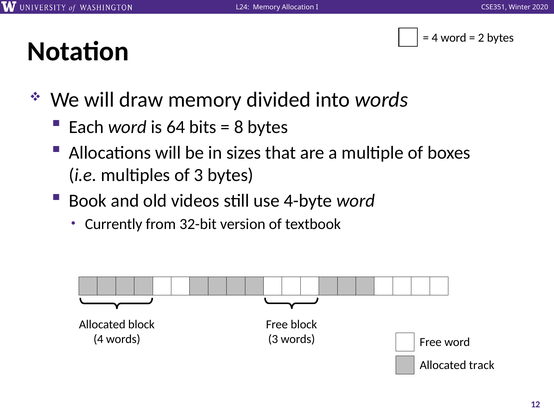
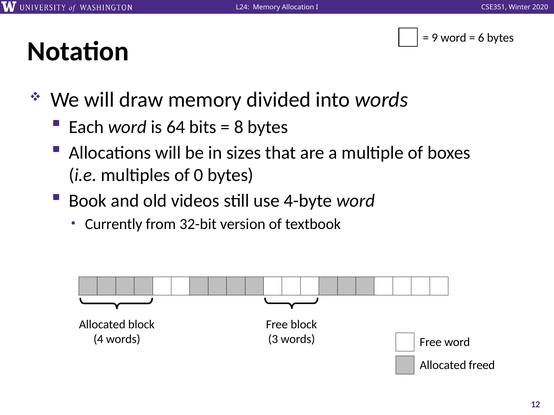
4 at (435, 38): 4 -> 9
2: 2 -> 6
of 3: 3 -> 0
track: track -> freed
